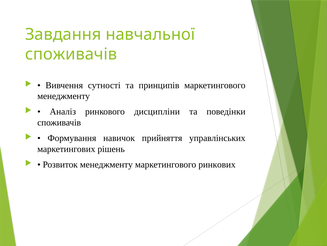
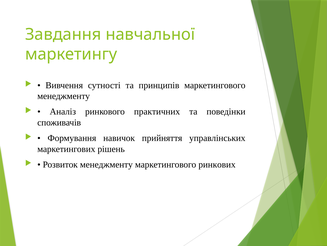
споживачів at (71, 54): споживачів -> маркетингу
дисципліни: дисципліни -> практичних
